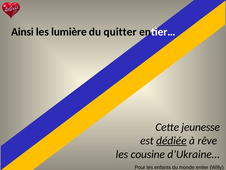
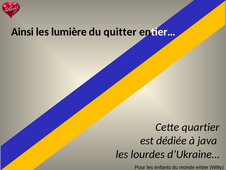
jeunesse: jeunesse -> quartier
dédiée underline: present -> none
rêve: rêve -> java
cousine: cousine -> lourdes
